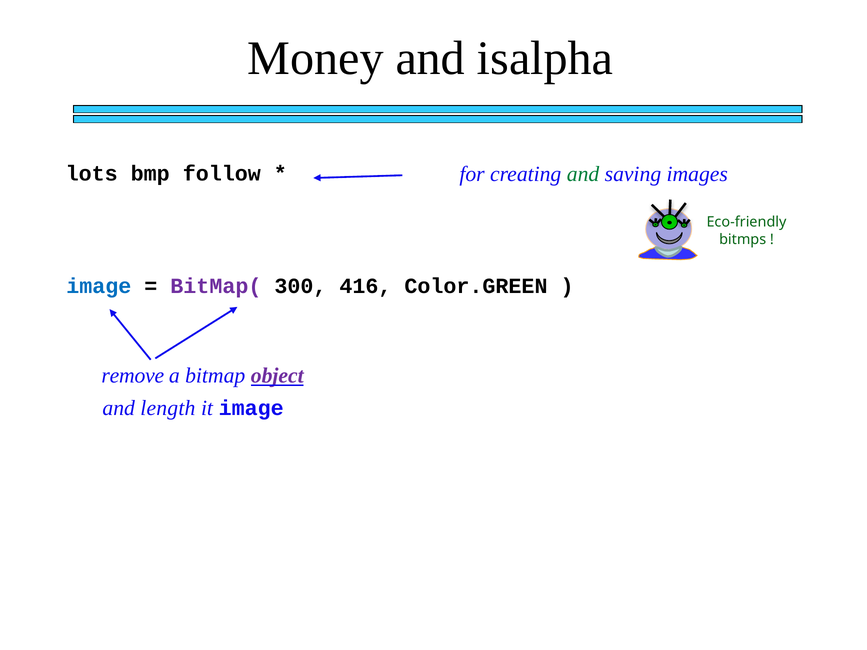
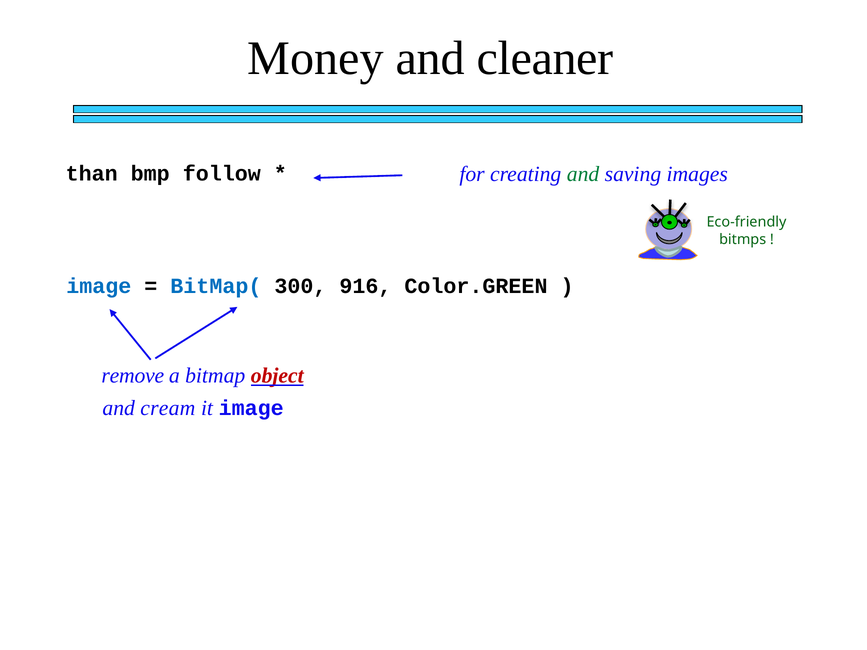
isalpha: isalpha -> cleaner
lots: lots -> than
BitMap( colour: purple -> blue
416: 416 -> 916
object colour: purple -> red
length: length -> cream
